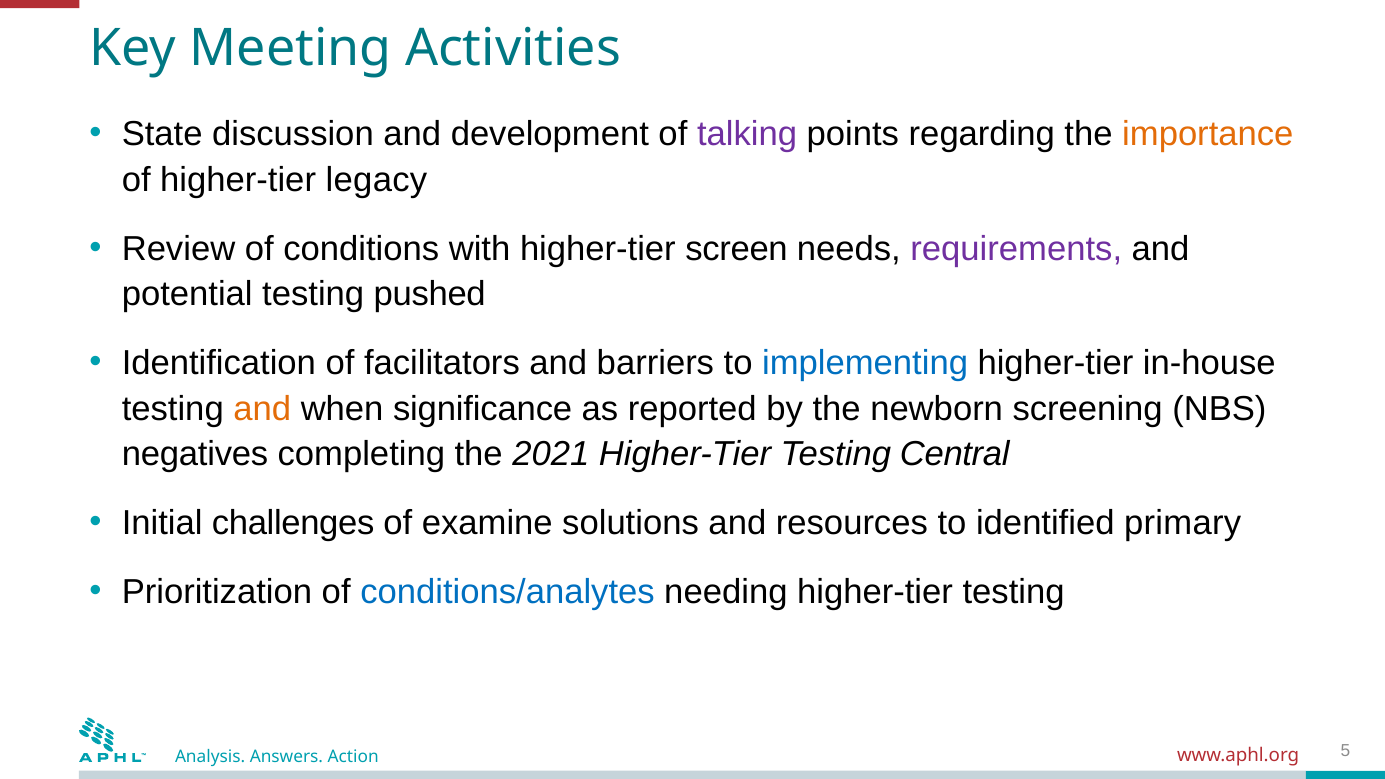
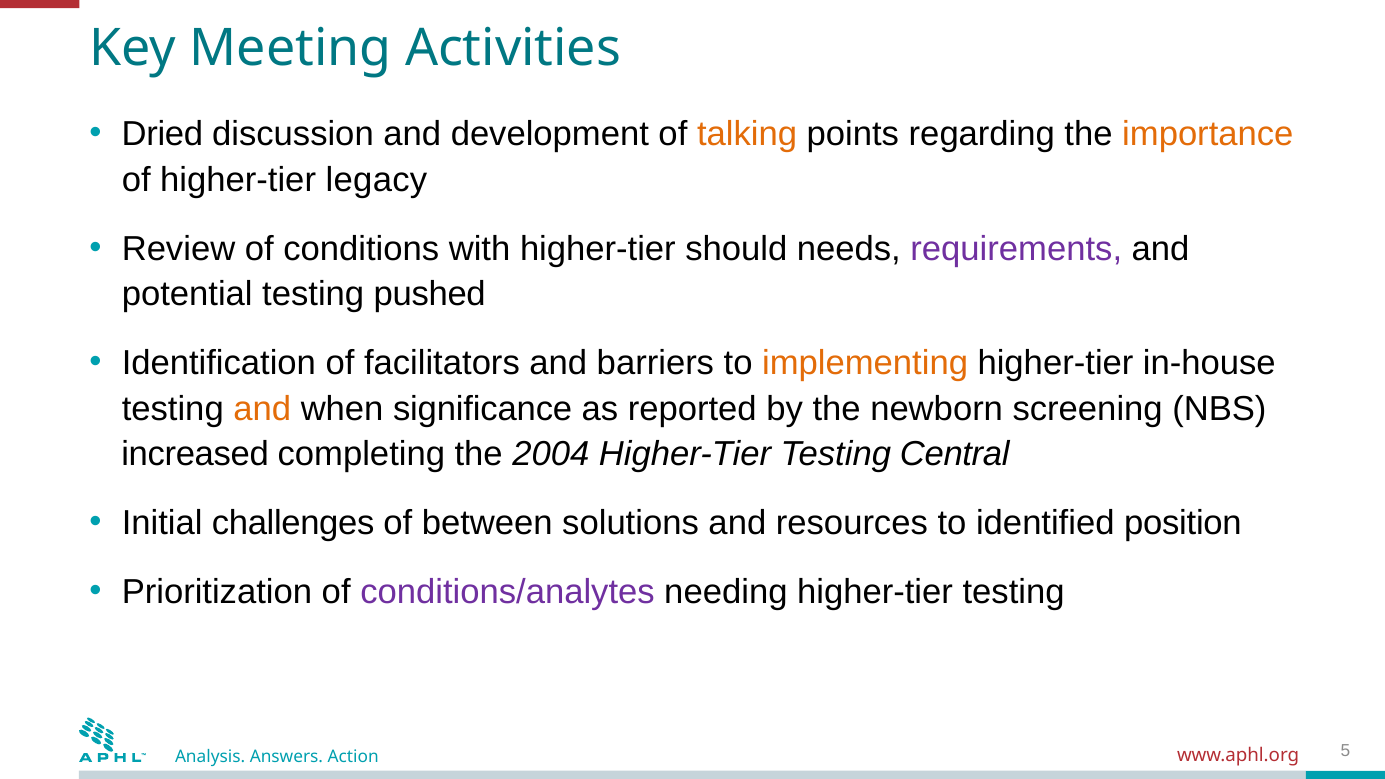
State: State -> Dried
talking colour: purple -> orange
screen: screen -> should
implementing colour: blue -> orange
negatives: negatives -> increased
2021: 2021 -> 2004
examine: examine -> between
primary: primary -> position
conditions/analytes colour: blue -> purple
